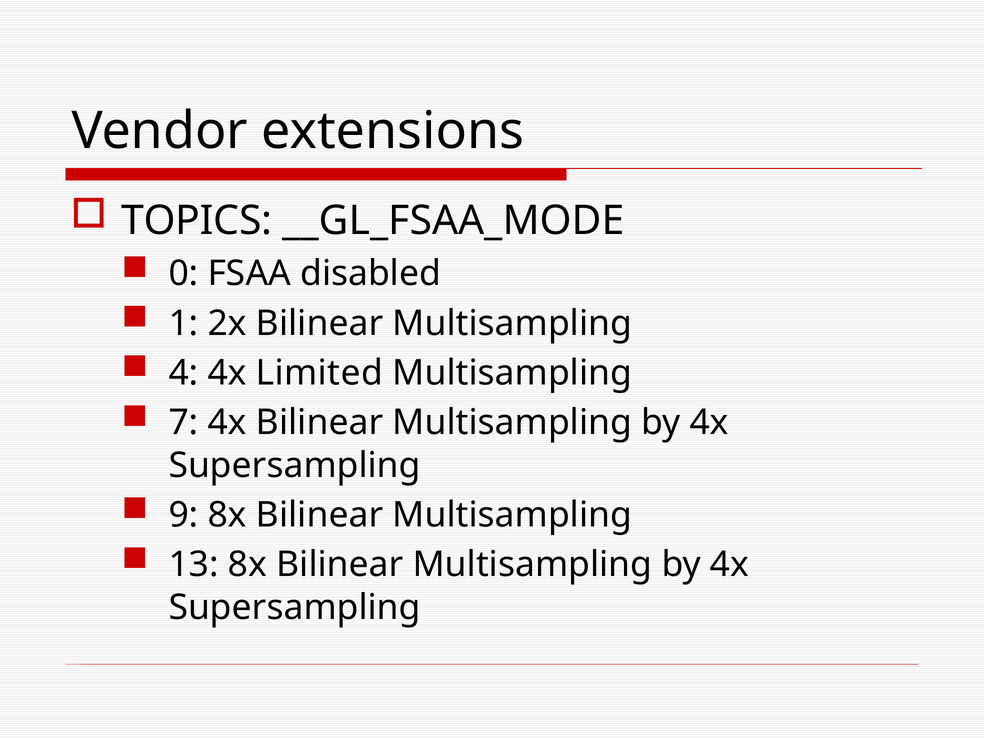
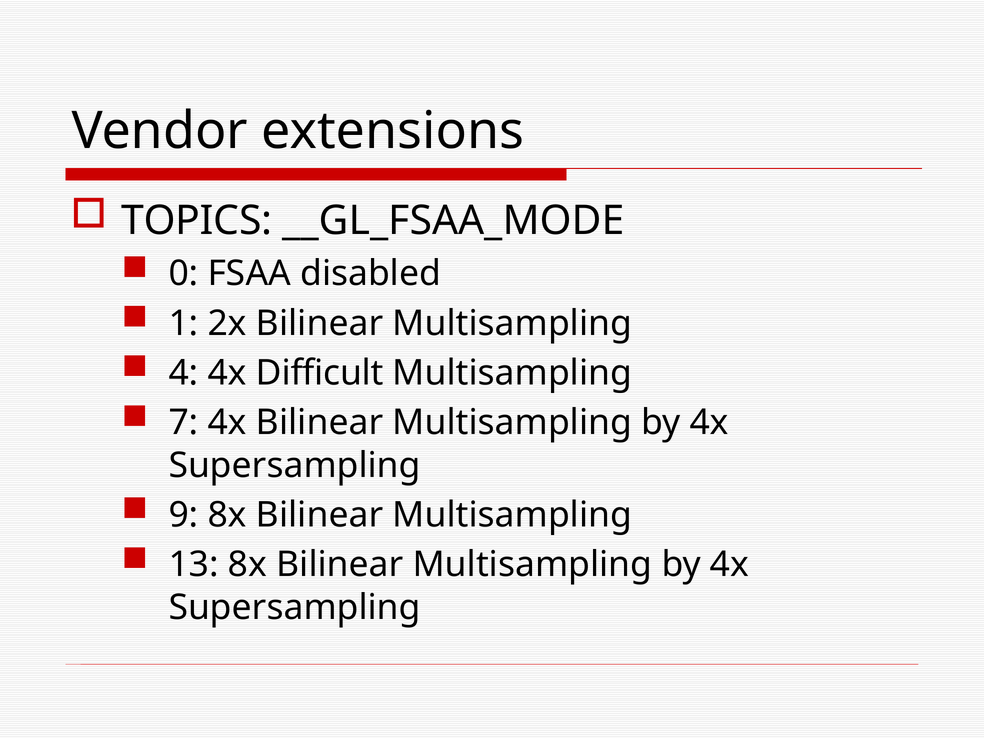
Limited: Limited -> Difficult
